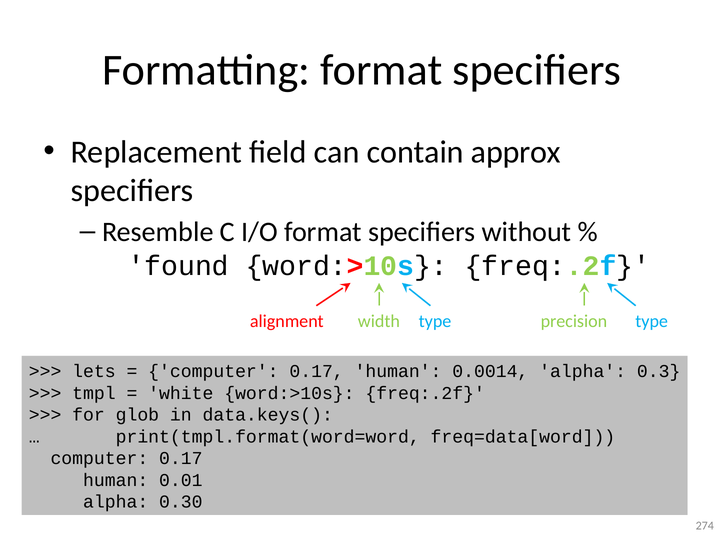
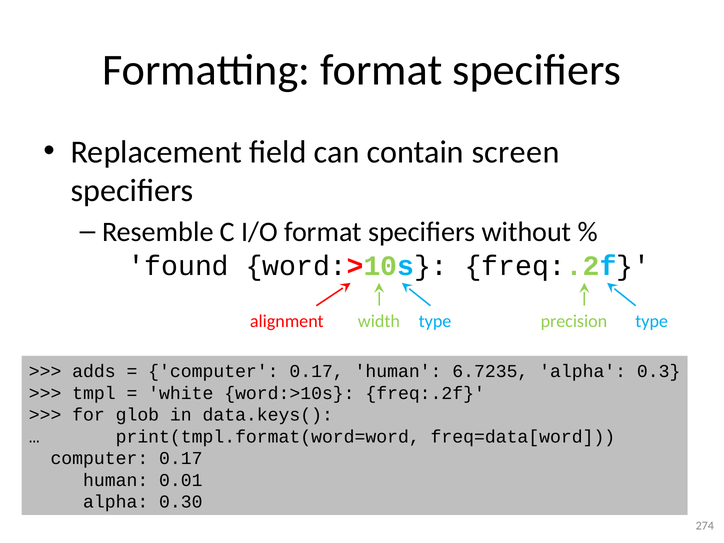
approx: approx -> screen
lets: lets -> adds
0.0014: 0.0014 -> 6.7235
